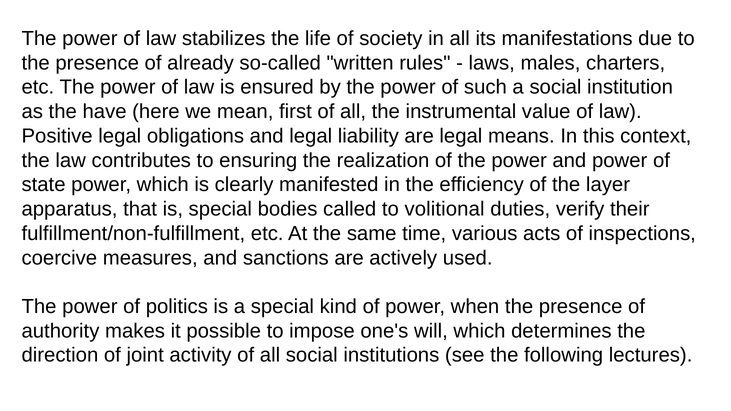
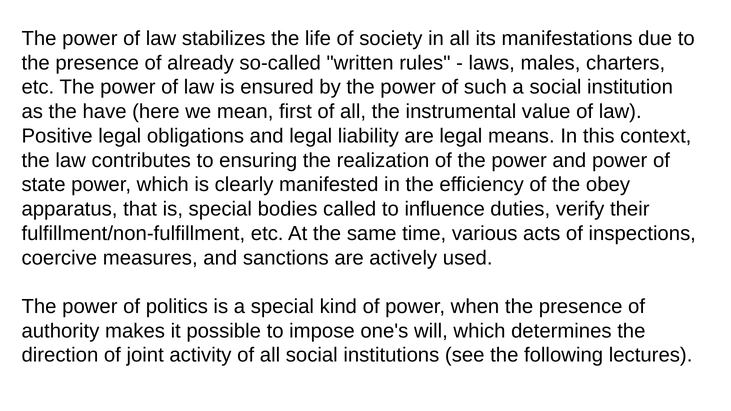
layer: layer -> obey
volitional: volitional -> influence
